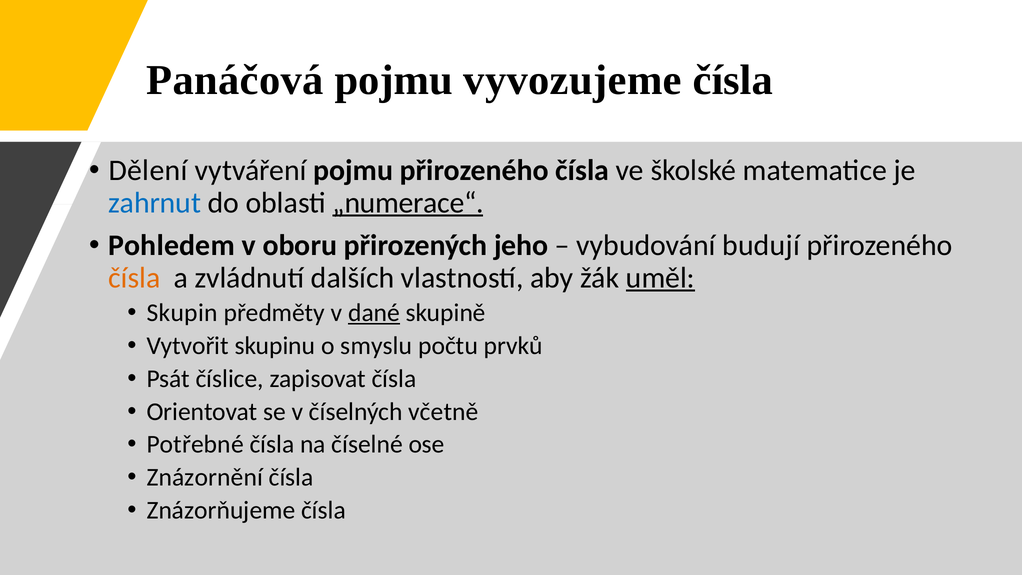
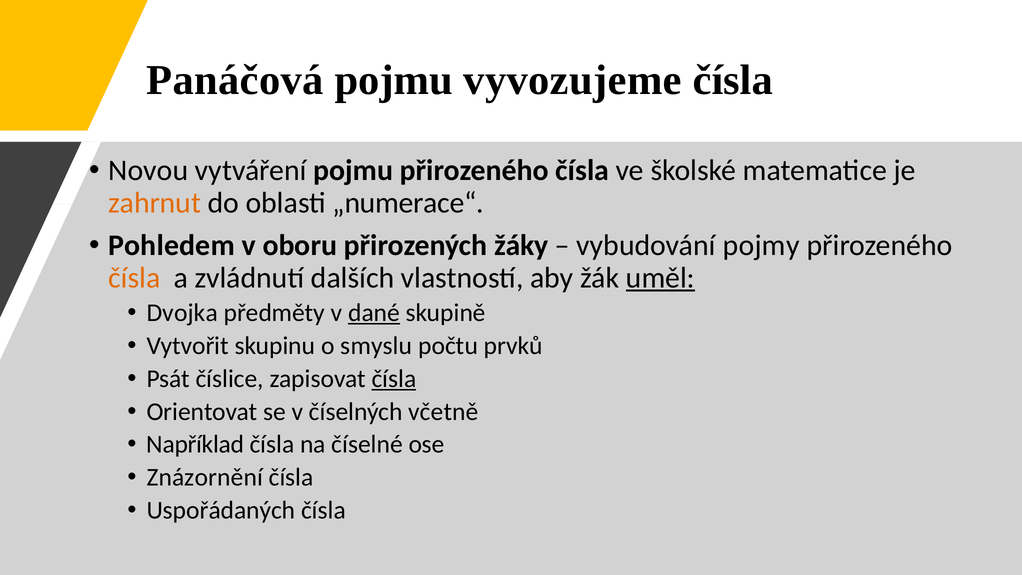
Dělení: Dělení -> Novou
zahrnut colour: blue -> orange
„numerace“ underline: present -> none
jeho: jeho -> žáky
budují: budují -> pojmy
Skupin: Skupin -> Dvojka
čísla at (394, 379) underline: none -> present
Potřebné: Potřebné -> Například
Znázorňujeme: Znázorňujeme -> Uspořádaných
